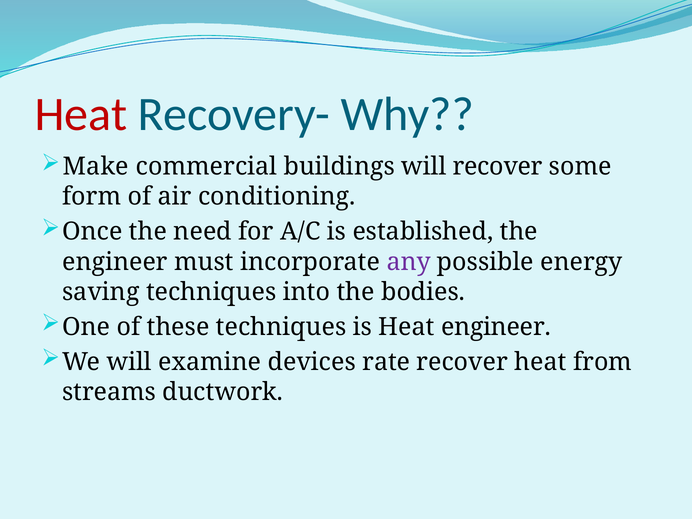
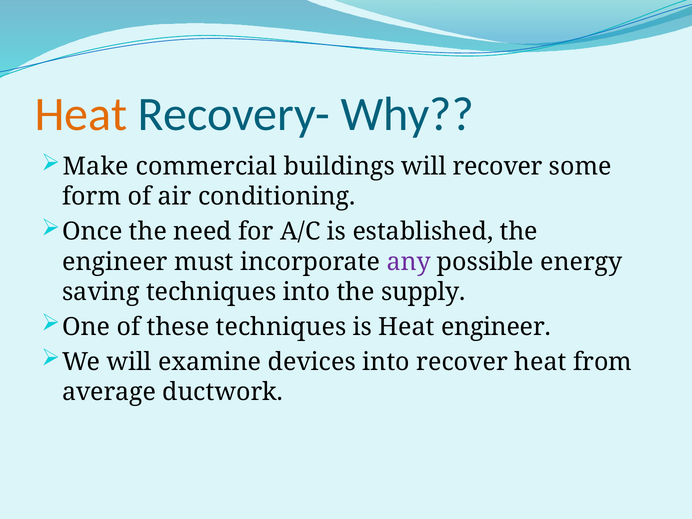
Heat at (81, 114) colour: red -> orange
bodies: bodies -> supply
devices rate: rate -> into
streams: streams -> average
